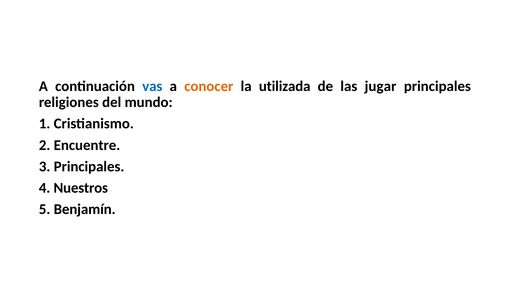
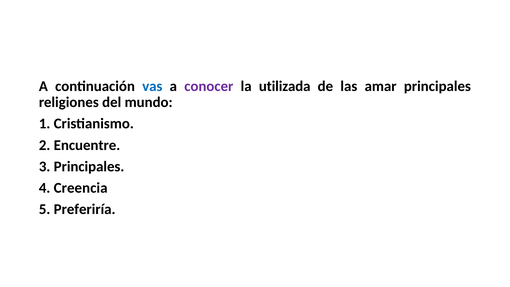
conocer colour: orange -> purple
jugar: jugar -> amar
Nuestros: Nuestros -> Creencia
Benjamín: Benjamín -> Preferiría
